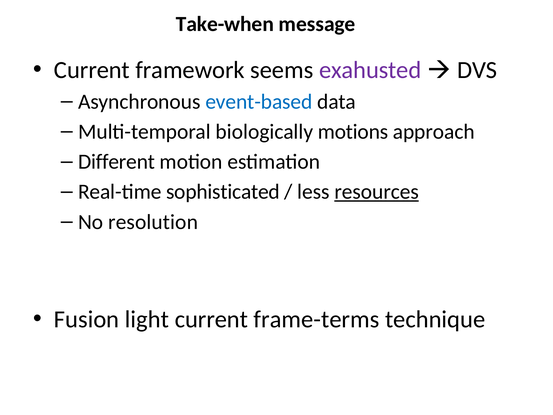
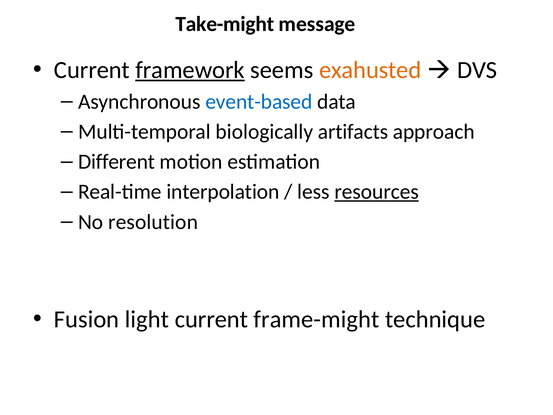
Take-when: Take-when -> Take-might
framework underline: none -> present
exahusted colour: purple -> orange
motions: motions -> artifacts
sophisticated: sophisticated -> interpolation
frame-terms: frame-terms -> frame-might
